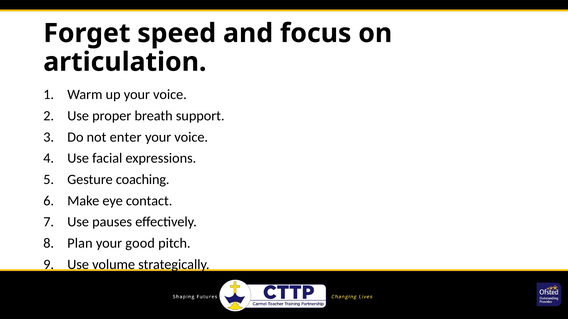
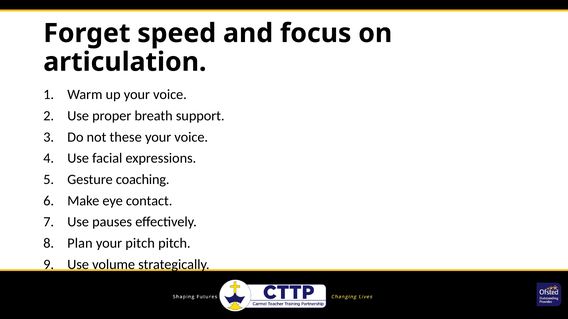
enter: enter -> these
your good: good -> pitch
